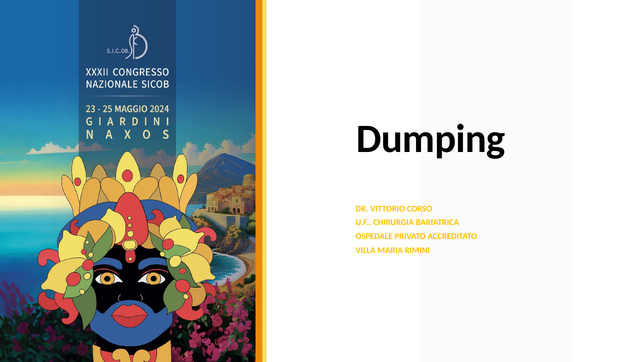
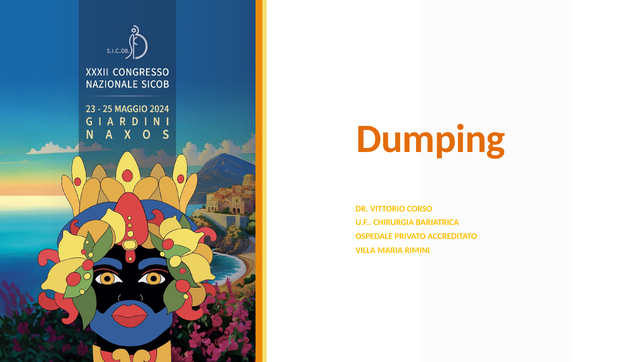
Dumping colour: black -> orange
